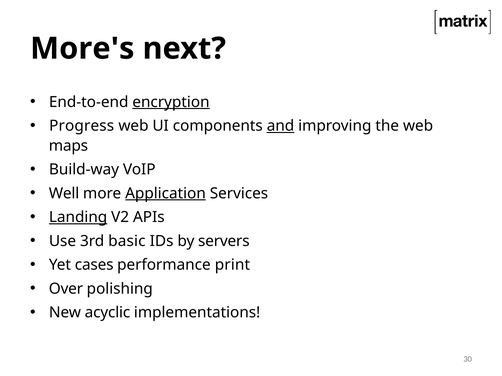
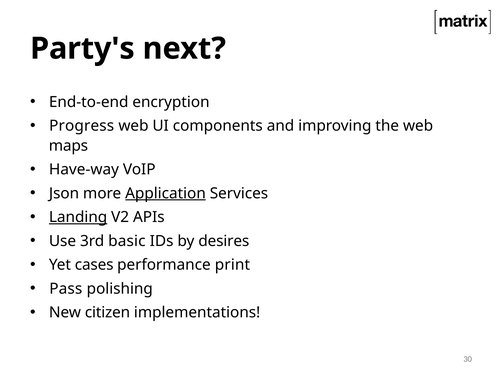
More's: More's -> Party's
encryption underline: present -> none
and underline: present -> none
Build-way: Build-way -> Have-way
Well: Well -> Json
servers: servers -> desires
Over: Over -> Pass
acyclic: acyclic -> citizen
